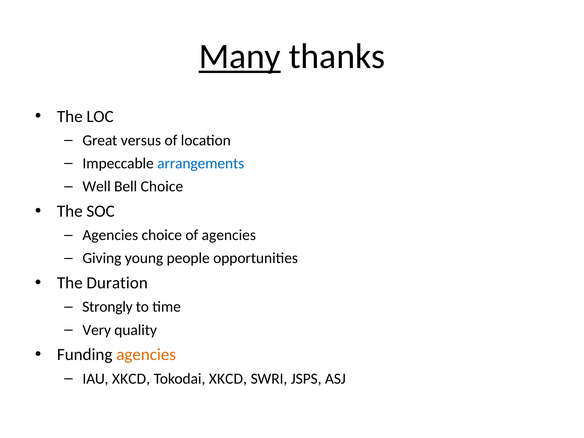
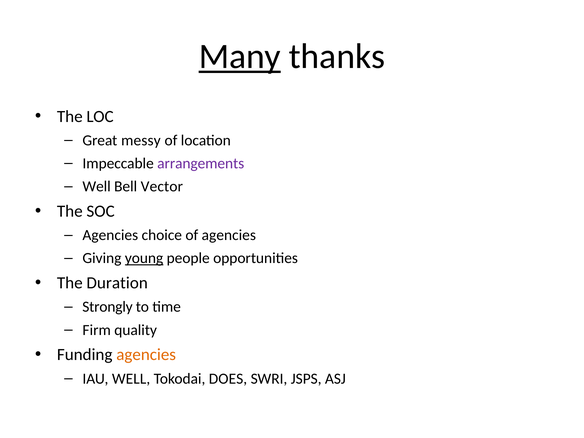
versus: versus -> messy
arrangements colour: blue -> purple
Bell Choice: Choice -> Vector
young underline: none -> present
Very: Very -> Firm
IAU XKCD: XKCD -> WELL
Tokodai XKCD: XKCD -> DOES
